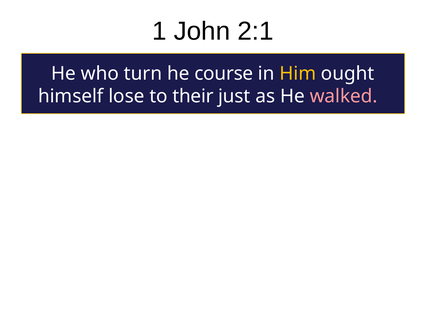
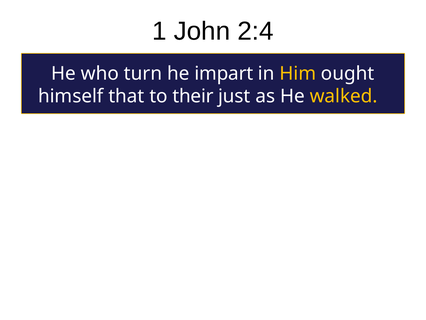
2:1: 2:1 -> 2:4
course: course -> impart
lose: lose -> that
walked colour: pink -> yellow
